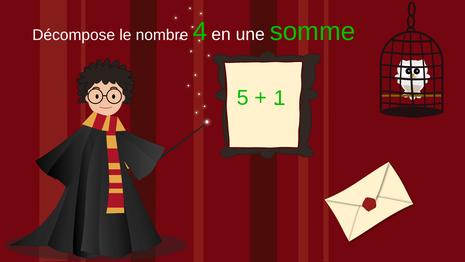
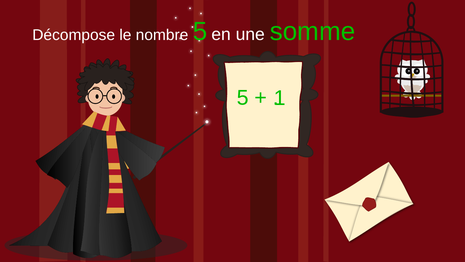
nombre 4: 4 -> 5
